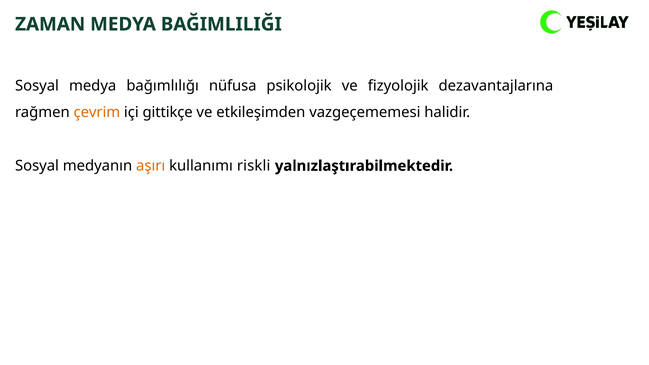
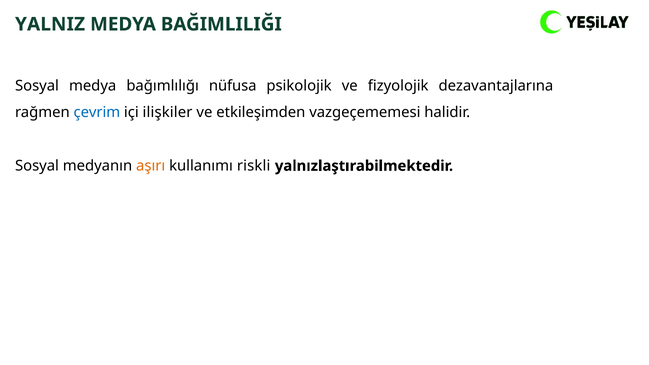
ZAMAN: ZAMAN -> YALNIZ
çevrim colour: orange -> blue
gittikçe: gittikçe -> ilişkiler
